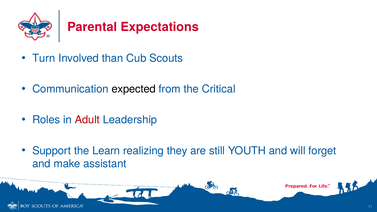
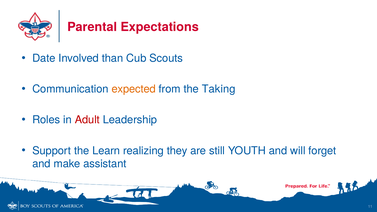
Turn: Turn -> Date
expected colour: black -> orange
Critical: Critical -> Taking
